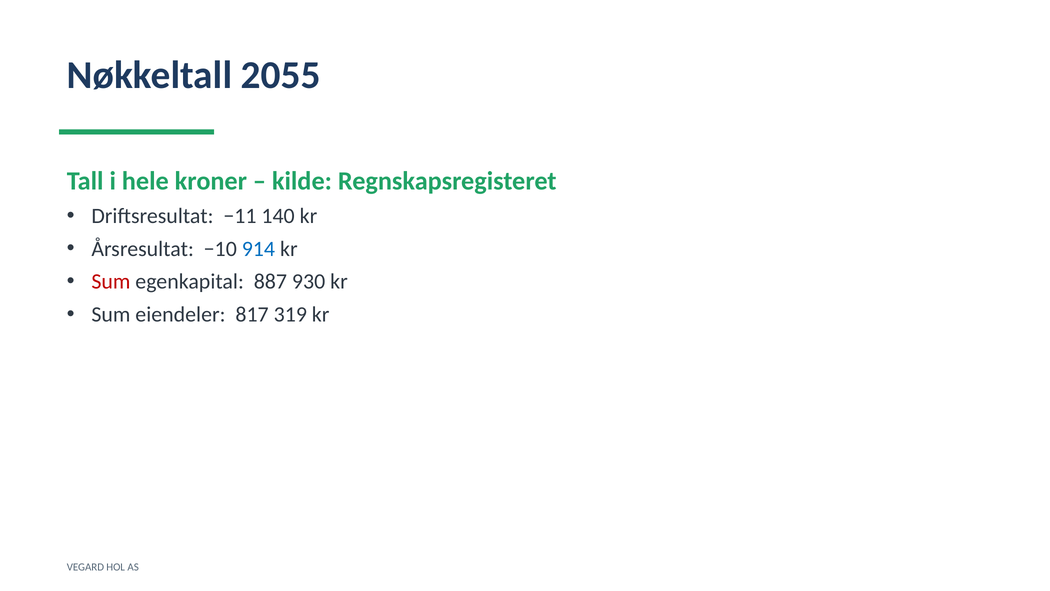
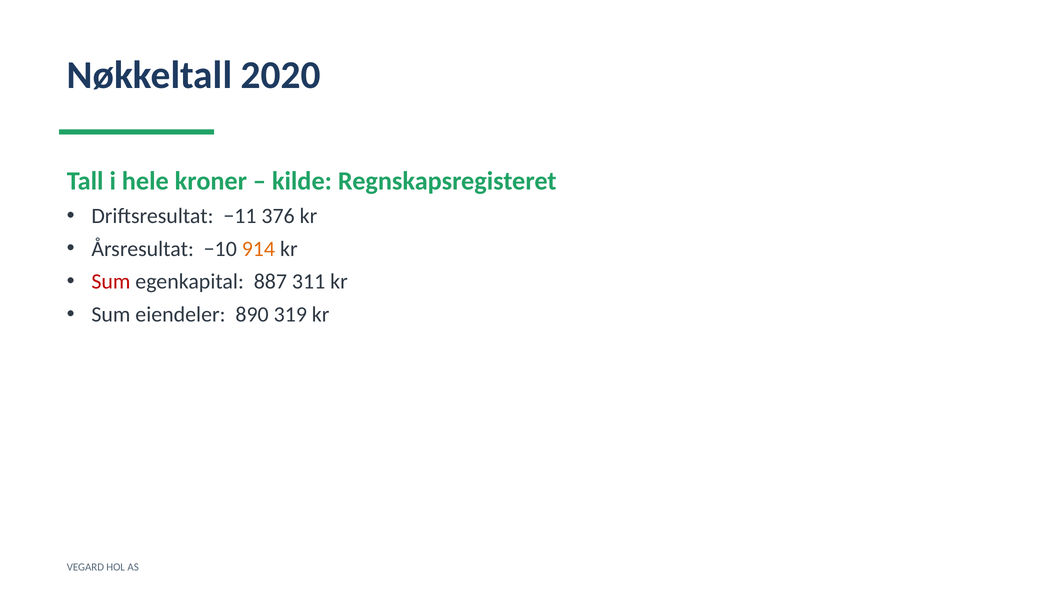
2055: 2055 -> 2020
140: 140 -> 376
914 colour: blue -> orange
930: 930 -> 311
817: 817 -> 890
